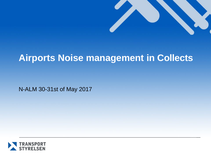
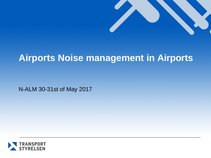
in Collects: Collects -> Airports
